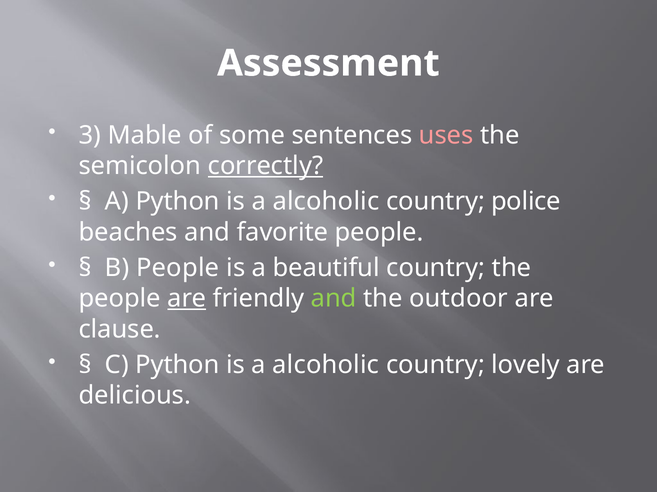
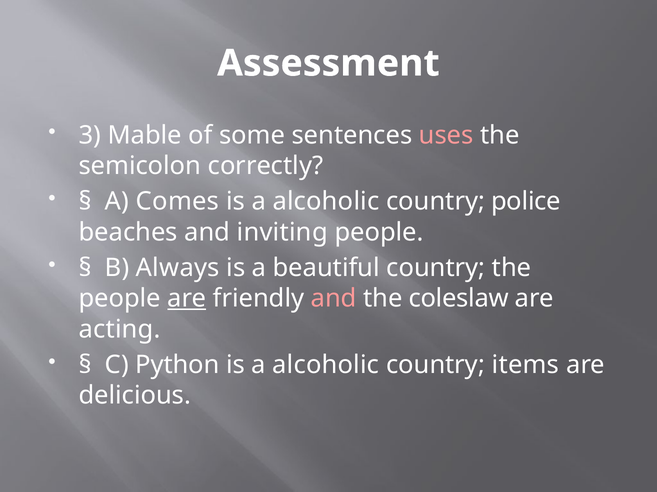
correctly underline: present -> none
A Python: Python -> Comes
favorite: favorite -> inviting
B People: People -> Always
and at (334, 299) colour: light green -> pink
outdoor: outdoor -> coleslaw
clause: clause -> acting
lovely: lovely -> items
